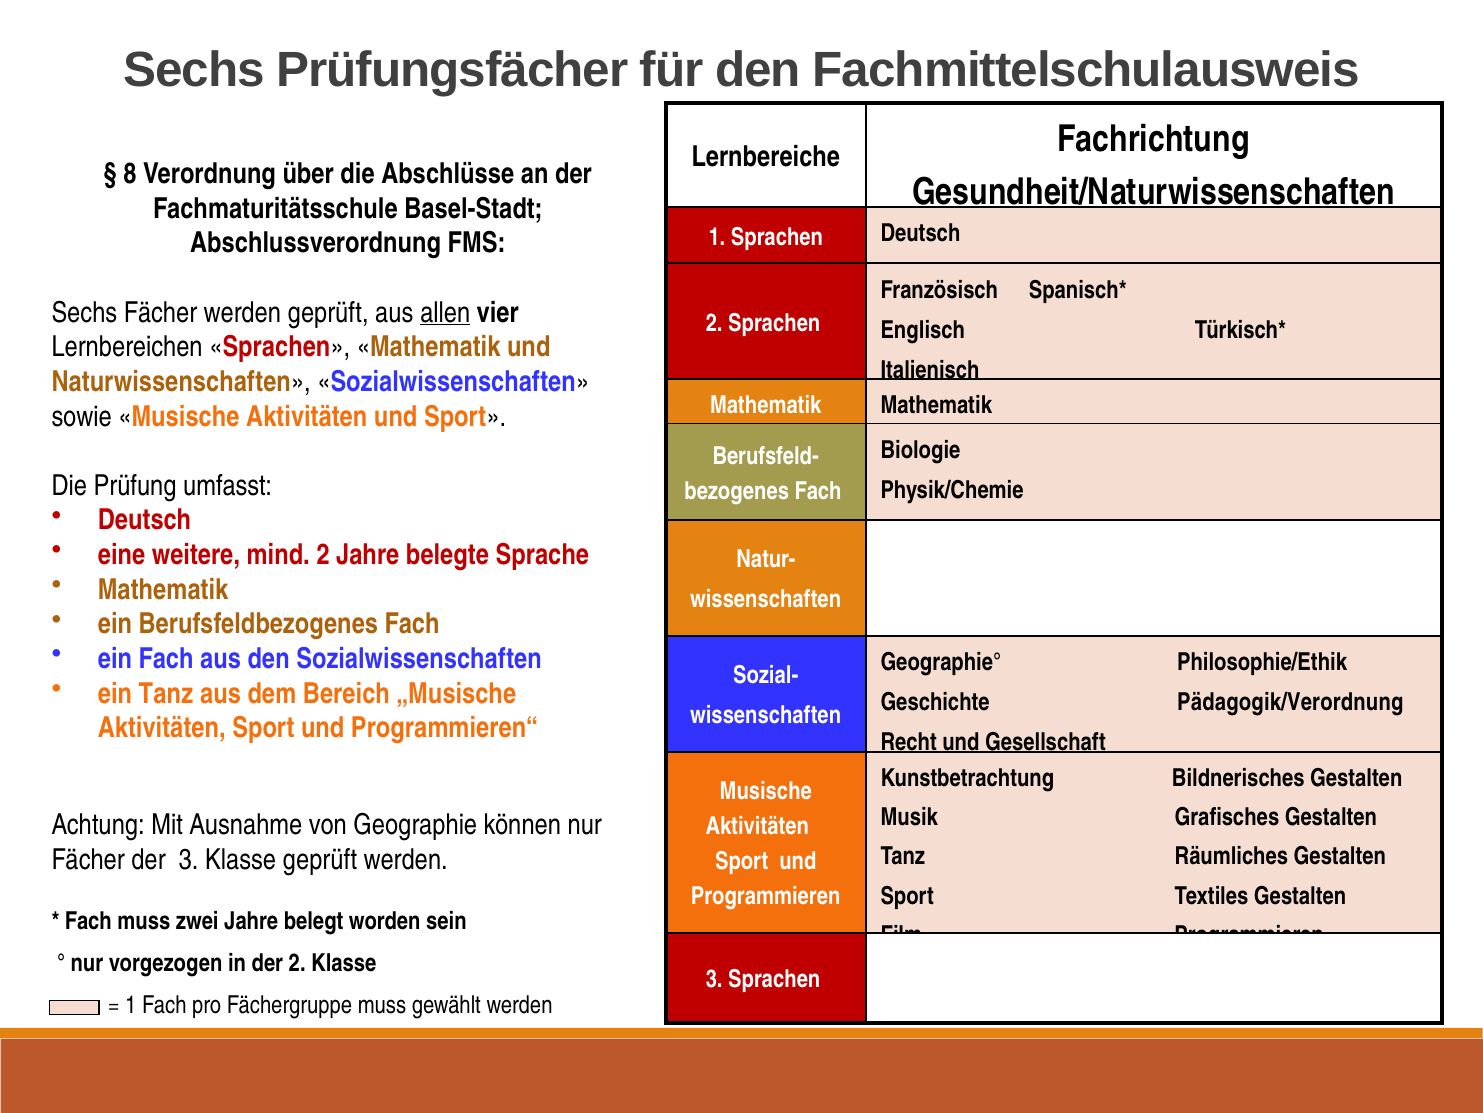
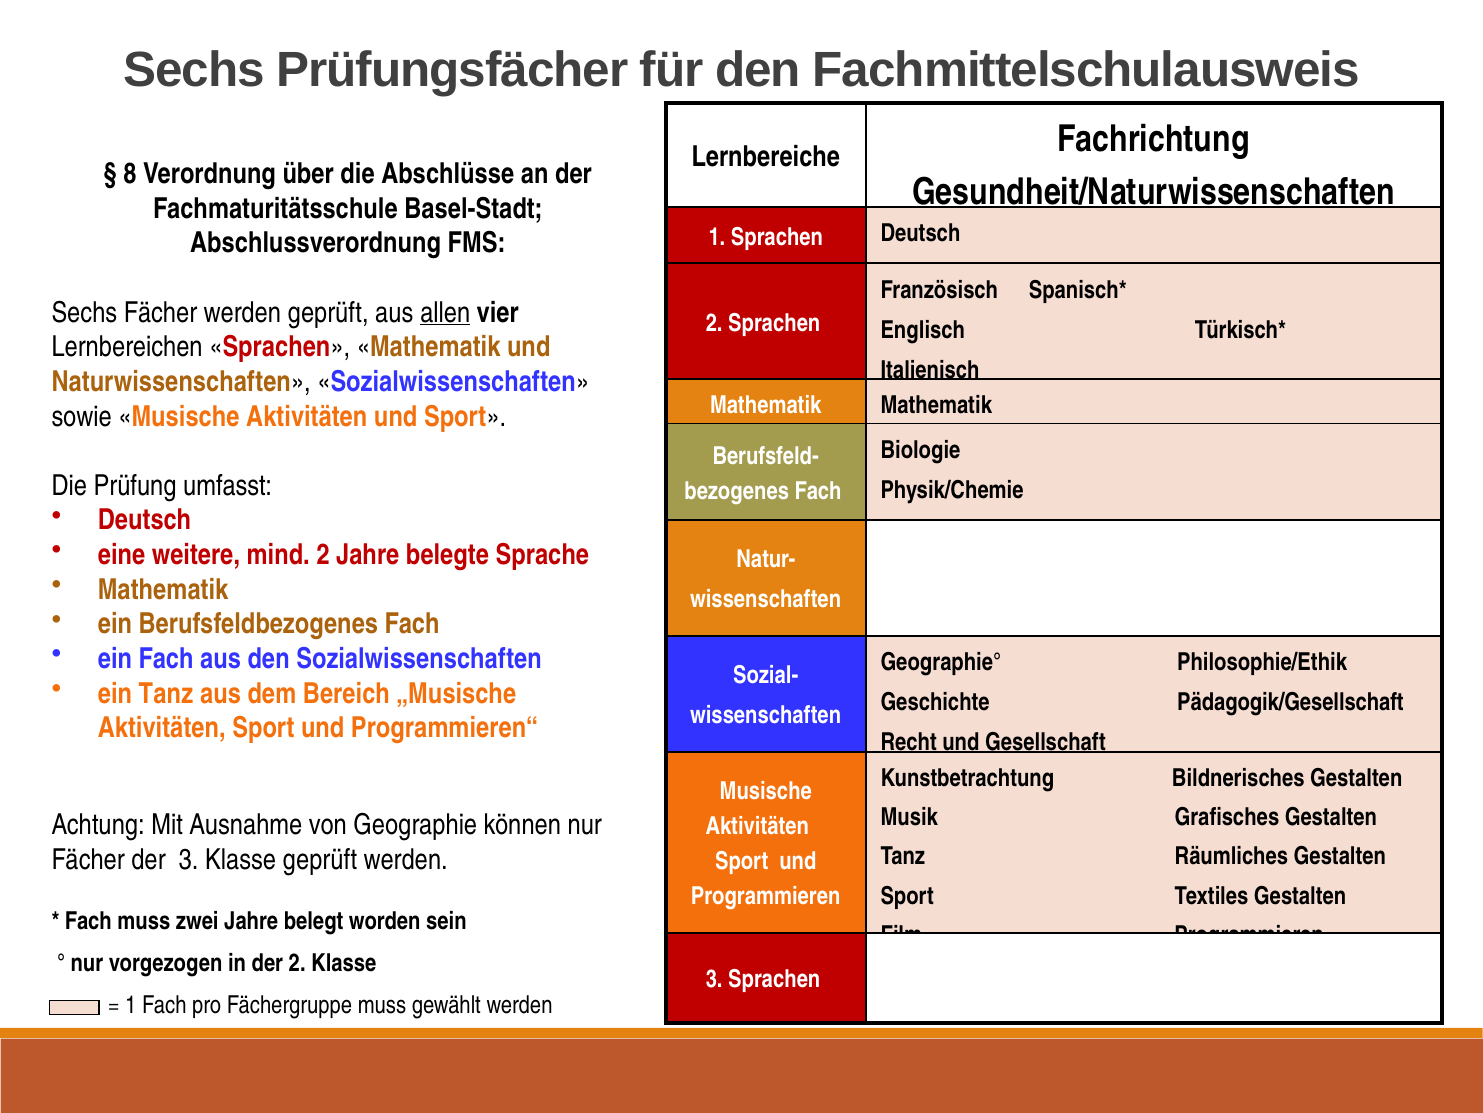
Pädagogik/Verordnung: Pädagogik/Verordnung -> Pädagogik/Gesellschaft
